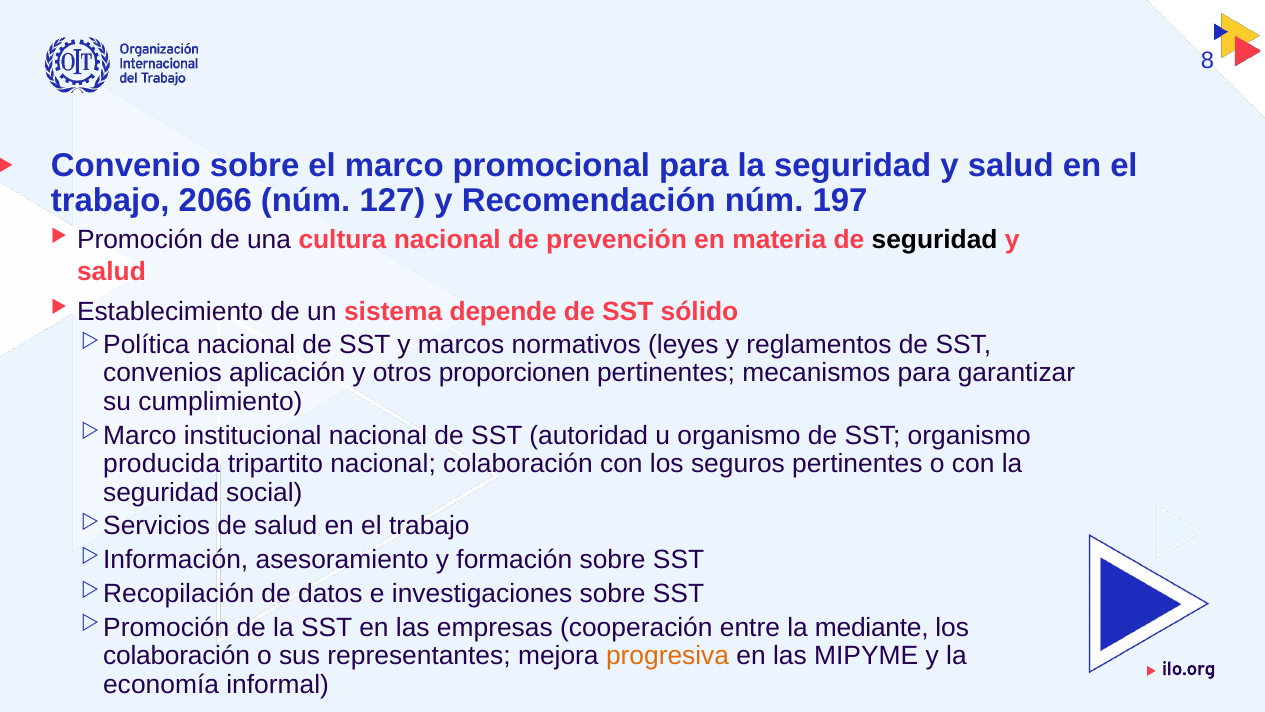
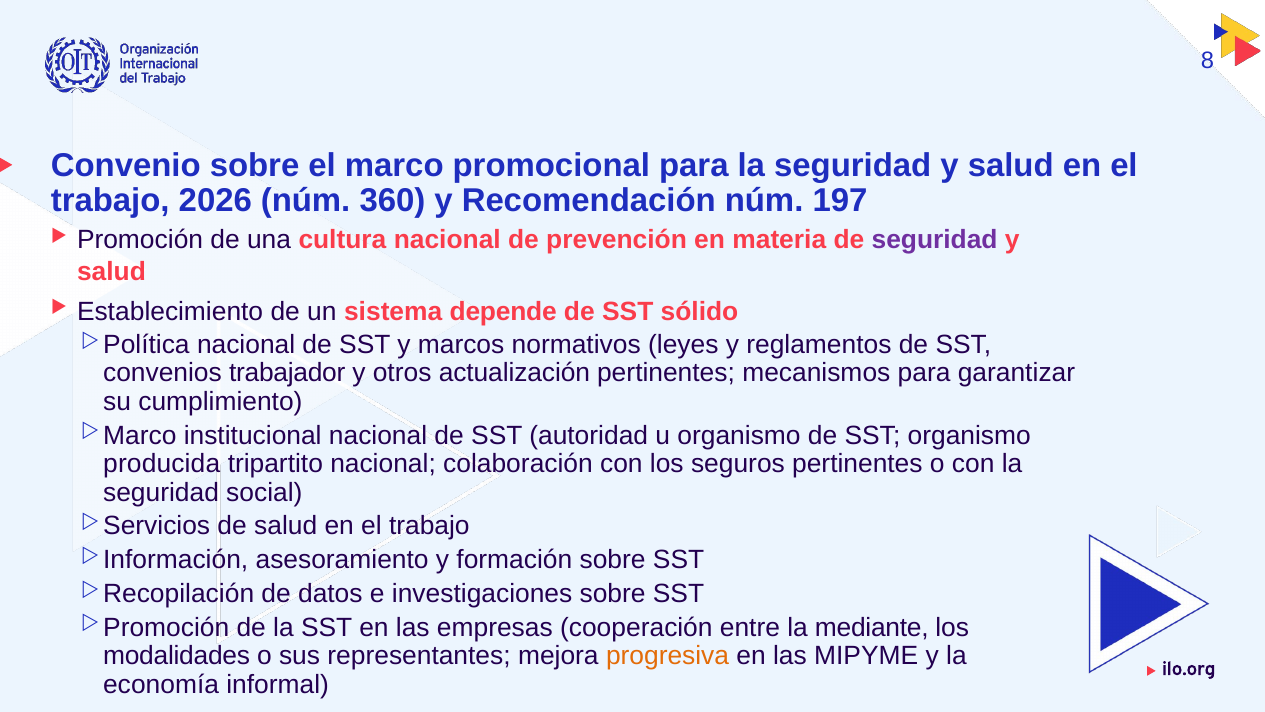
2066: 2066 -> 2026
127: 127 -> 360
seguridad at (935, 240) colour: black -> purple
aplicación: aplicación -> trabajador
proporcionen: proporcionen -> actualización
colaboración at (177, 655): colaboración -> modalidades
